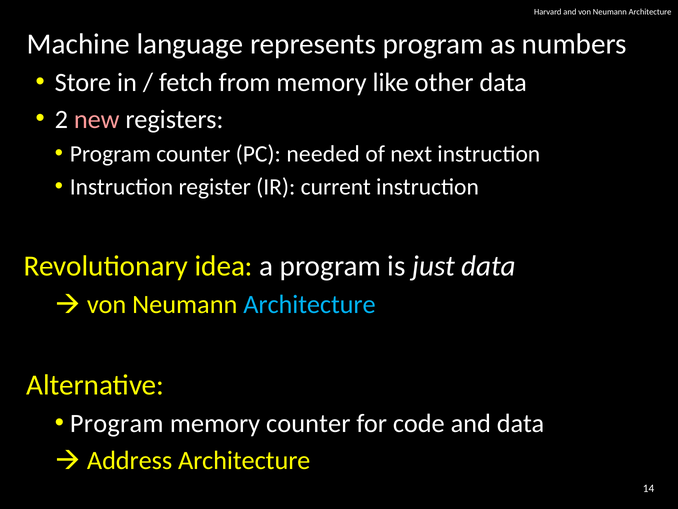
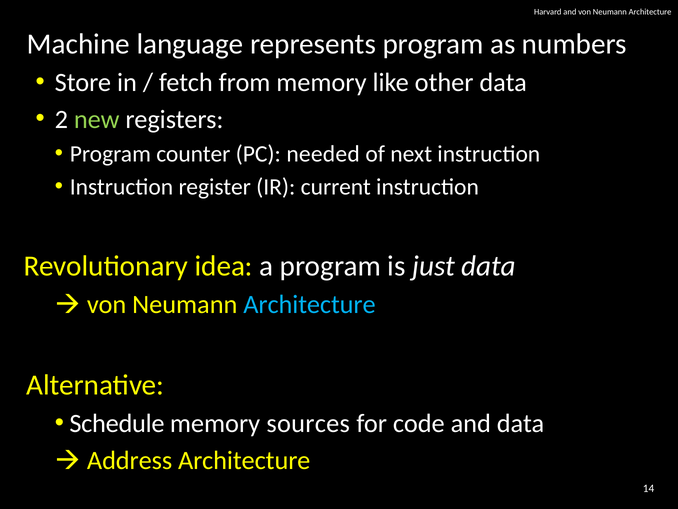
new colour: pink -> light green
Program at (117, 423): Program -> Schedule
memory counter: counter -> sources
